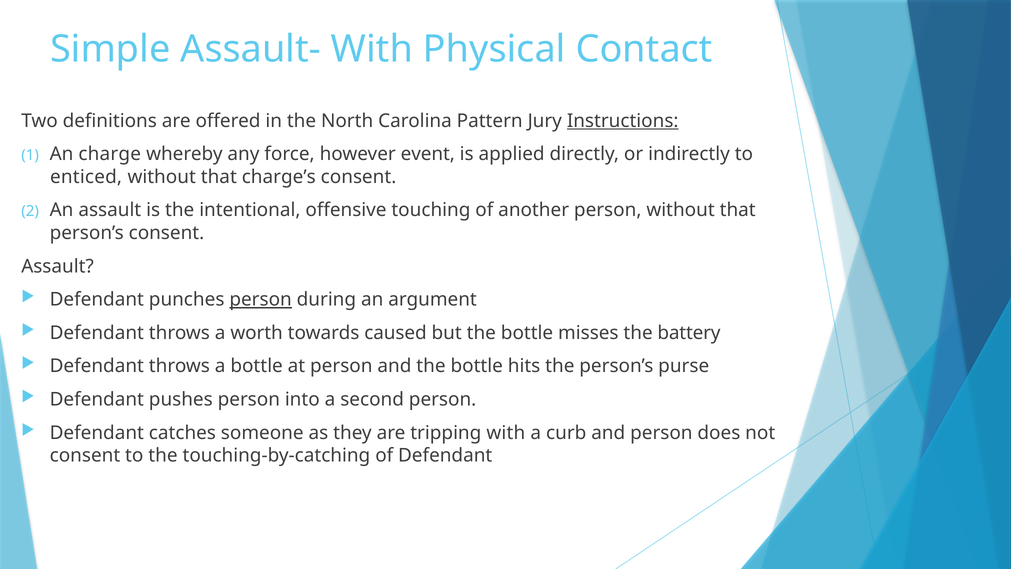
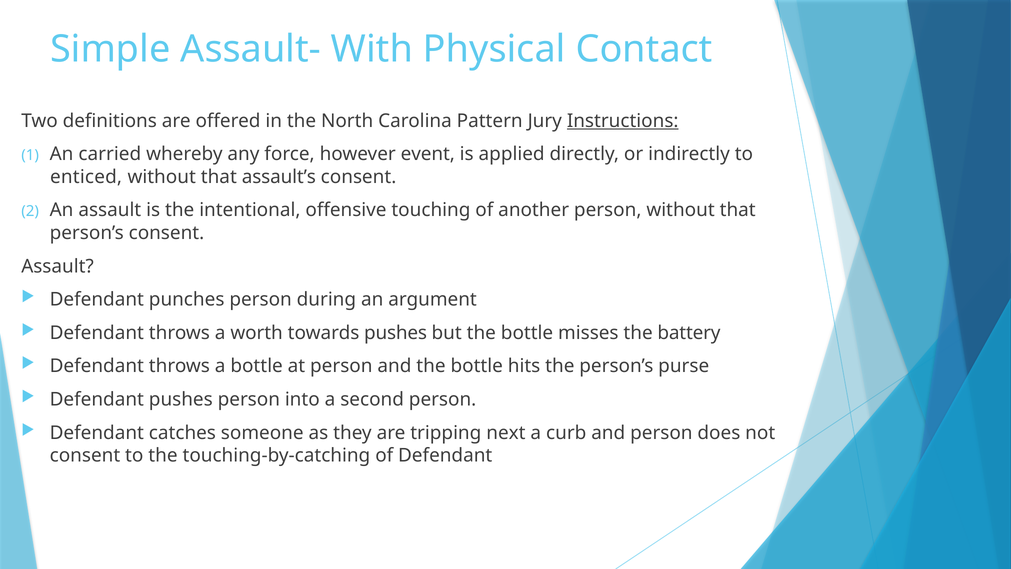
charge: charge -> carried
charge’s: charge’s -> assault’s
person at (261, 299) underline: present -> none
towards caused: caused -> pushes
tripping with: with -> next
